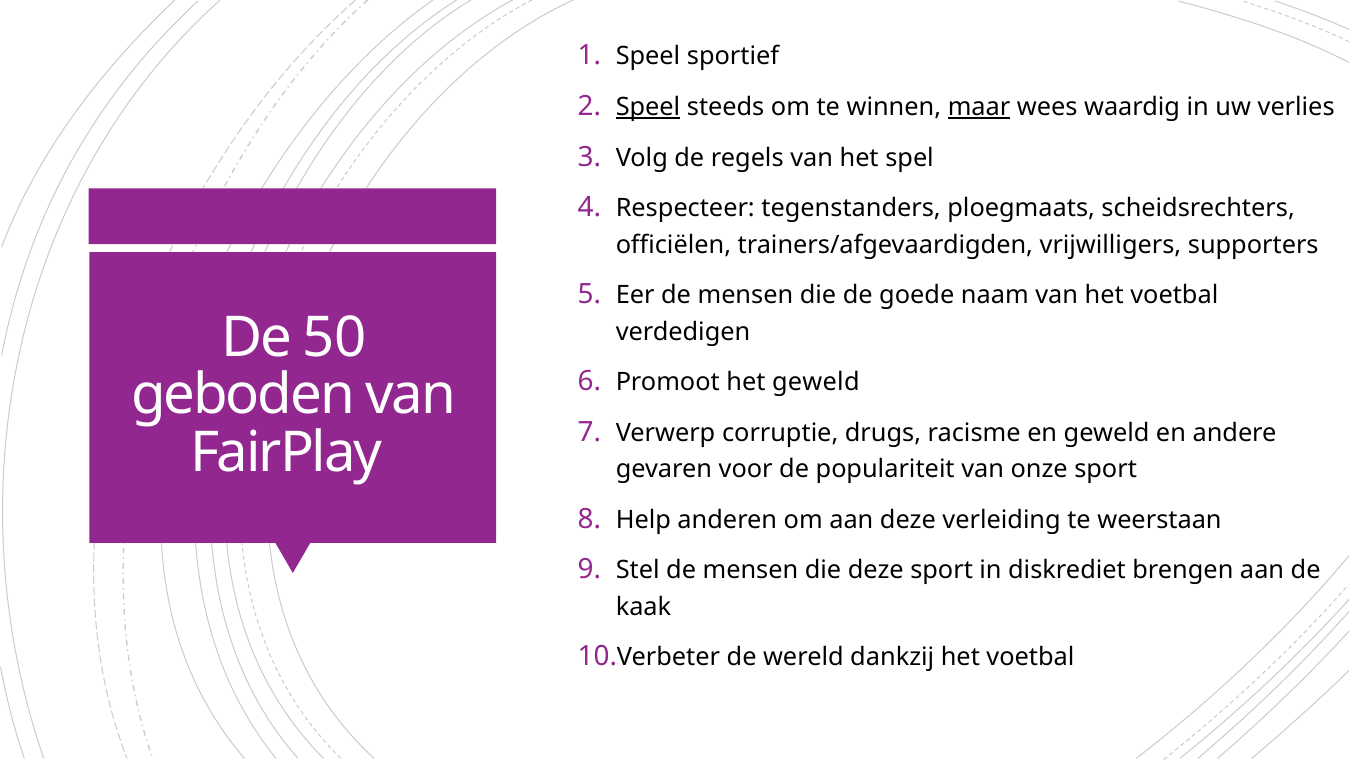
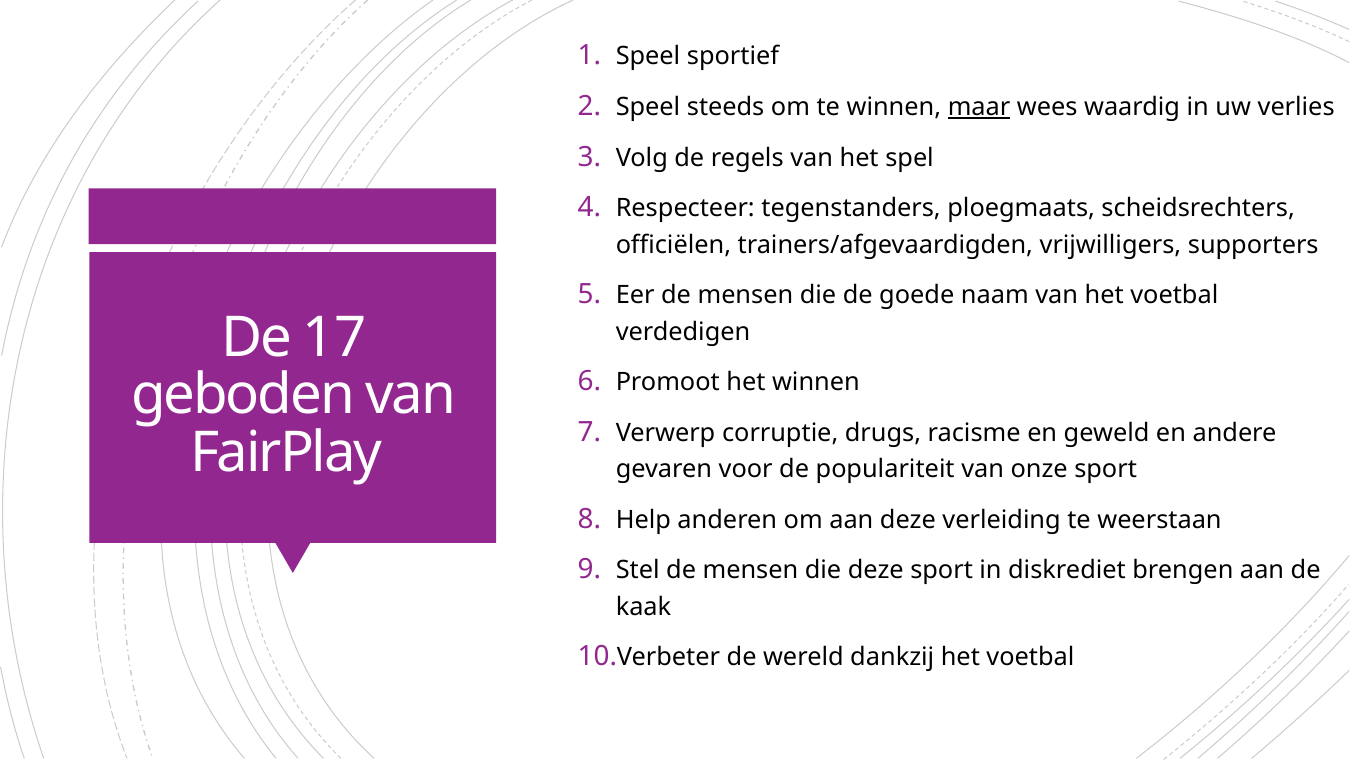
Speel at (648, 107) underline: present -> none
50: 50 -> 17
het geweld: geweld -> winnen
